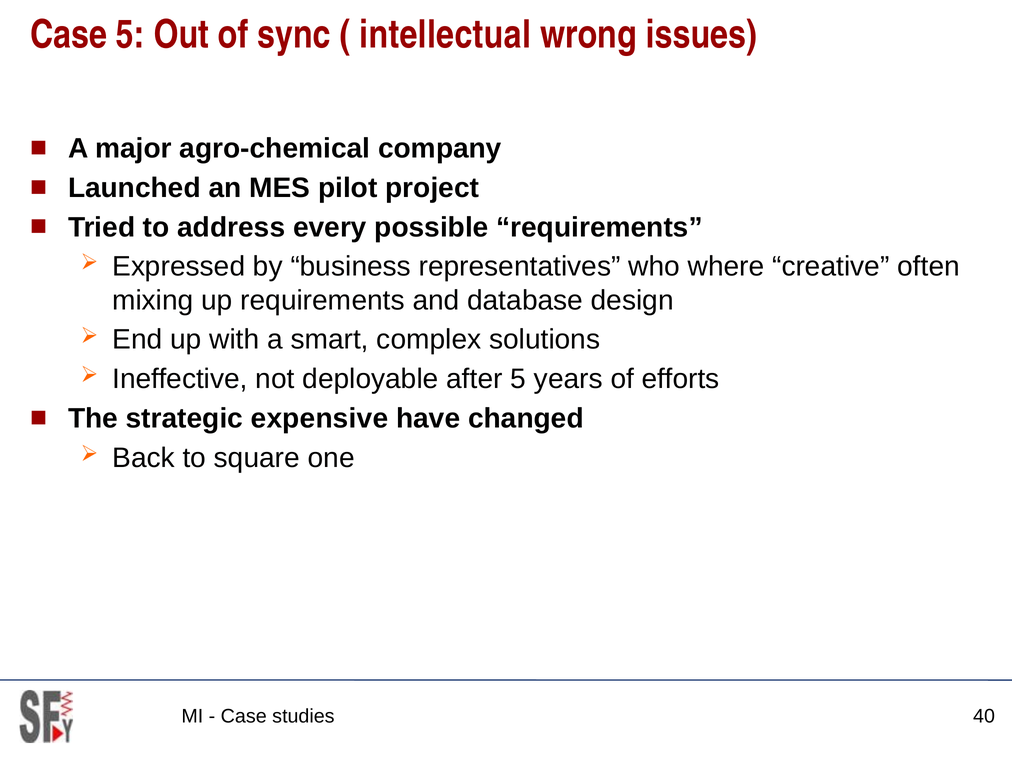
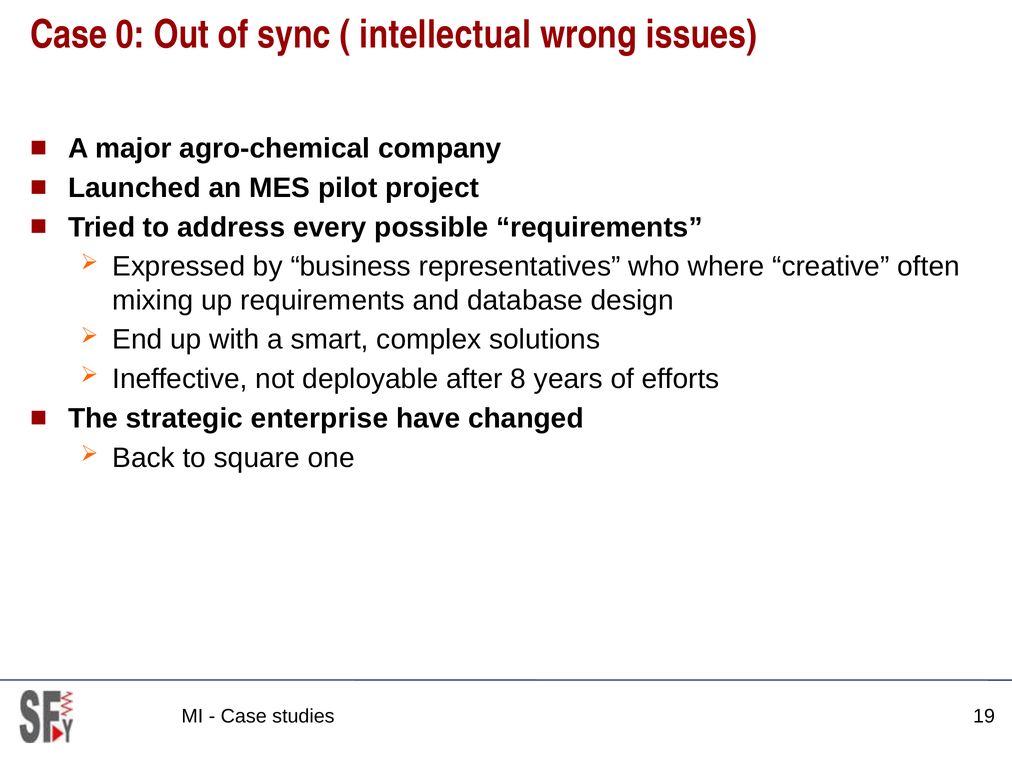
Case 5: 5 -> 0
after 5: 5 -> 8
expensive: expensive -> enterprise
40: 40 -> 19
